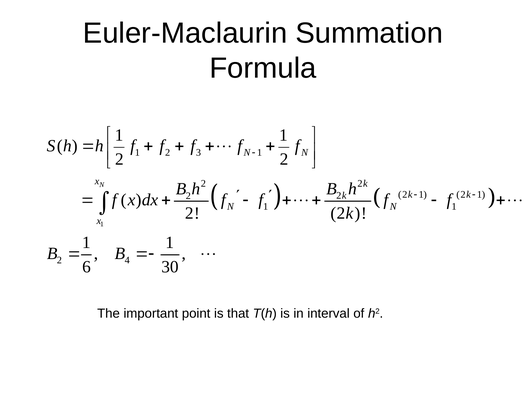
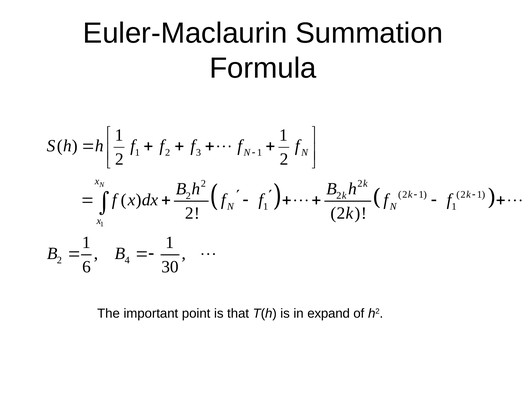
interval: interval -> expand
